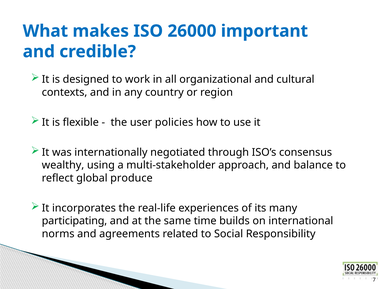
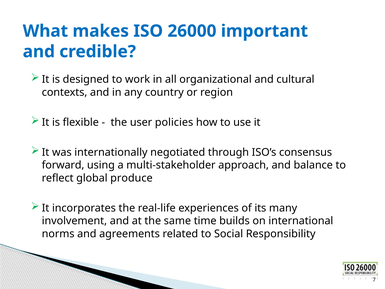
wealthy: wealthy -> forward
participating: participating -> involvement
